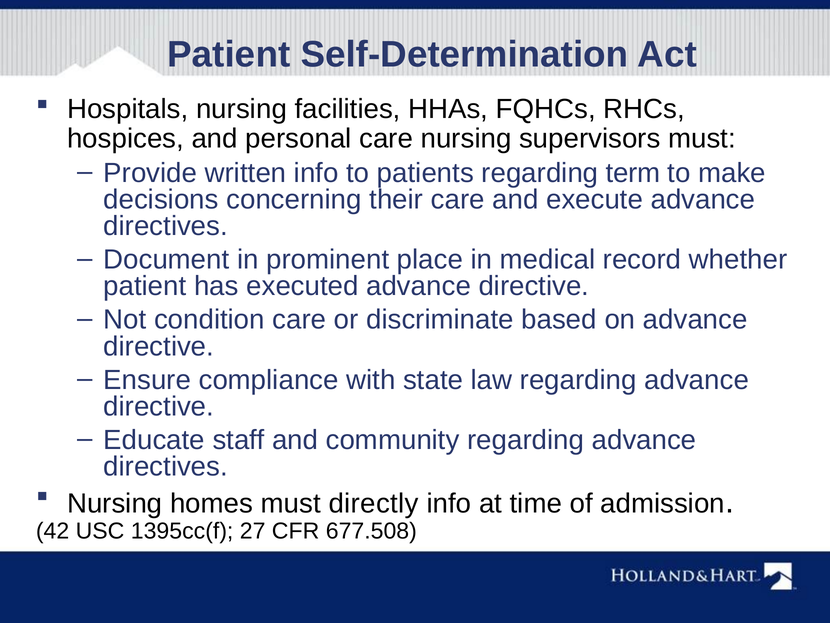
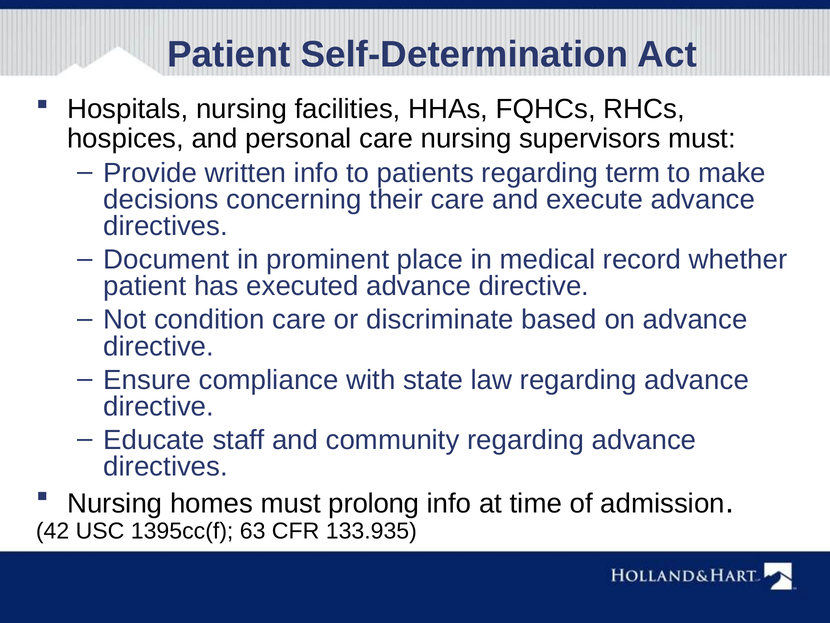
directly: directly -> prolong
27: 27 -> 63
677.508: 677.508 -> 133.935
